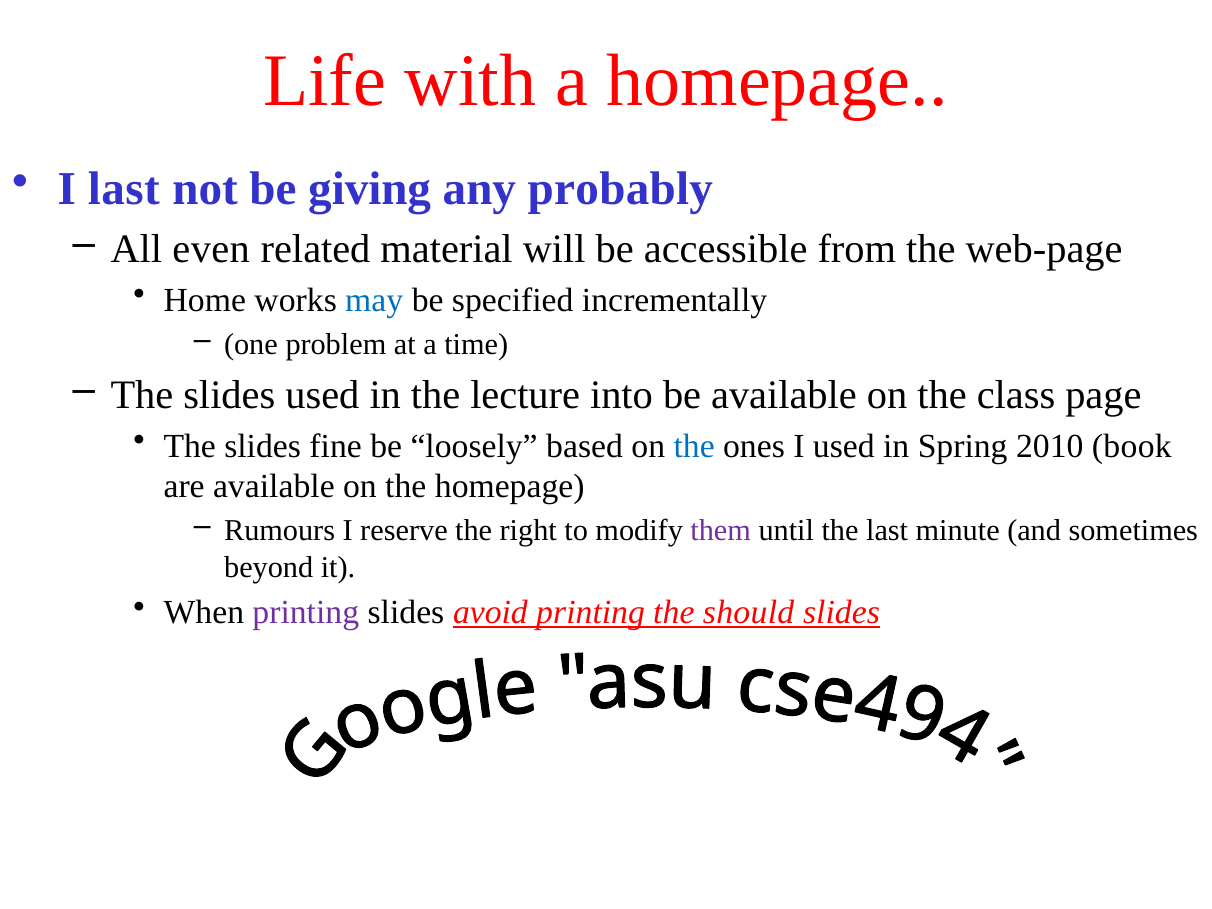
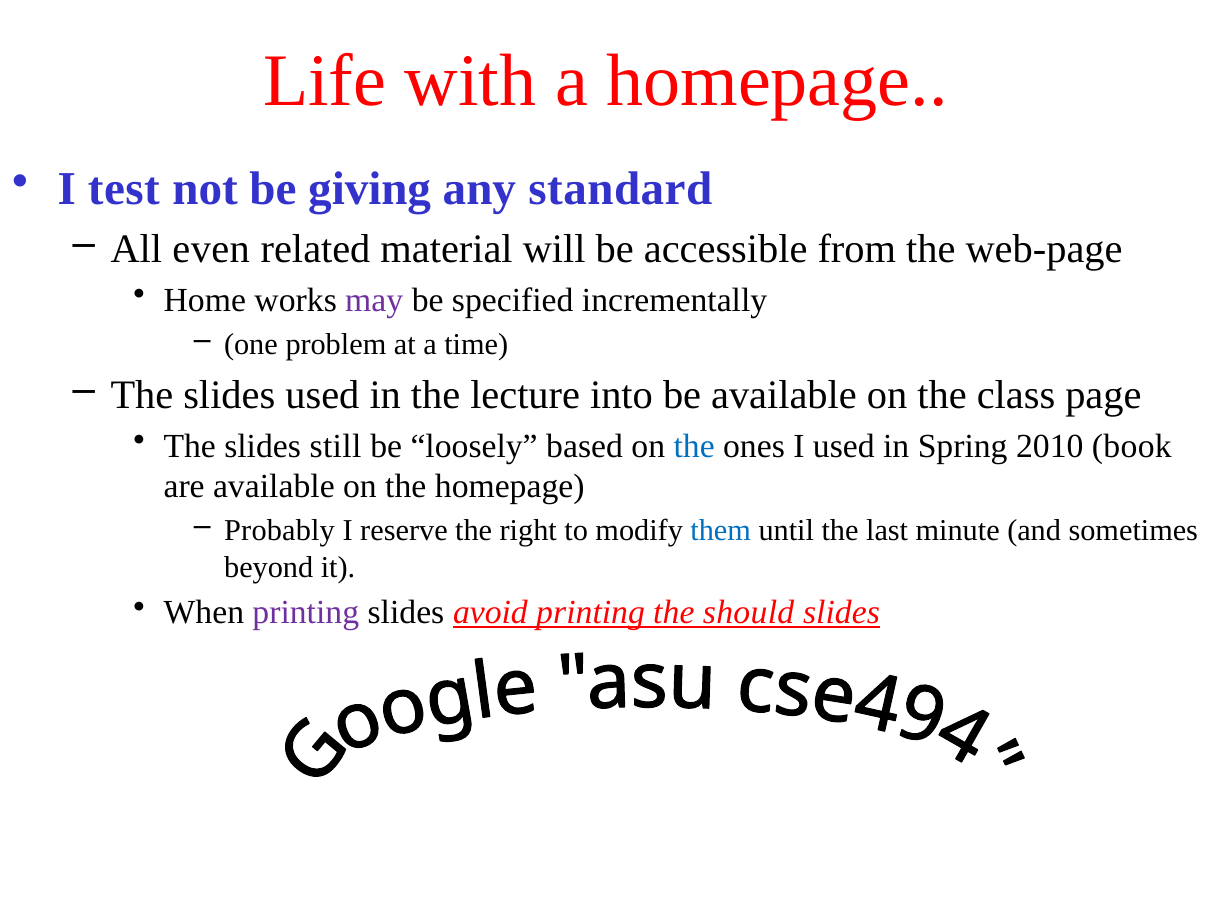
I last: last -> test
probably: probably -> standard
may colour: blue -> purple
fine: fine -> still
Rumours: Rumours -> Probably
them colour: purple -> blue
